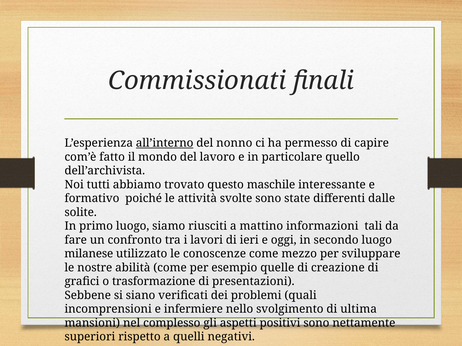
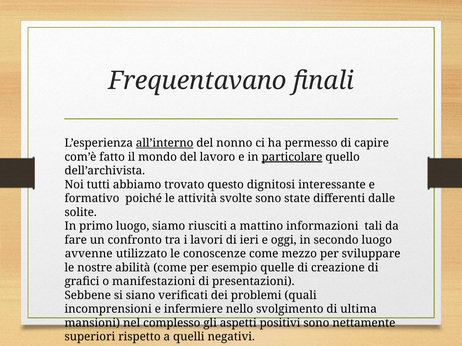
Commissionati: Commissionati -> Frequentavano
particolare underline: none -> present
maschile: maschile -> dignitosi
milanese: milanese -> avvenne
trasformazione: trasformazione -> manifestazioni
